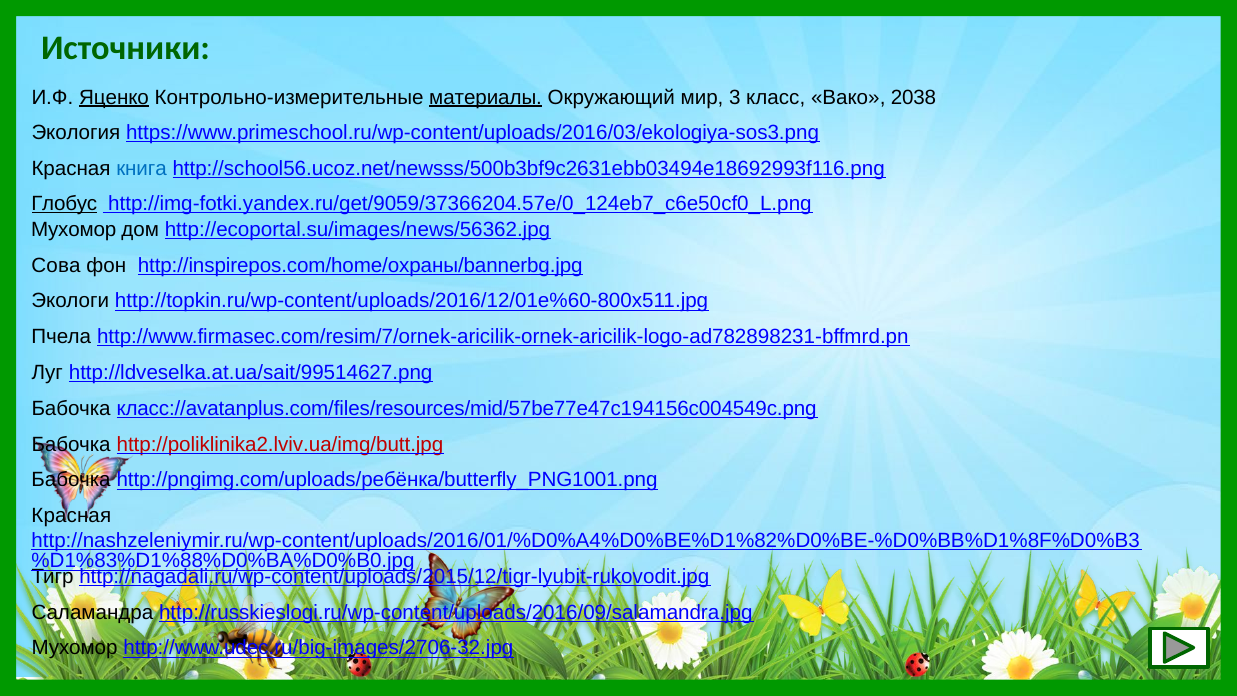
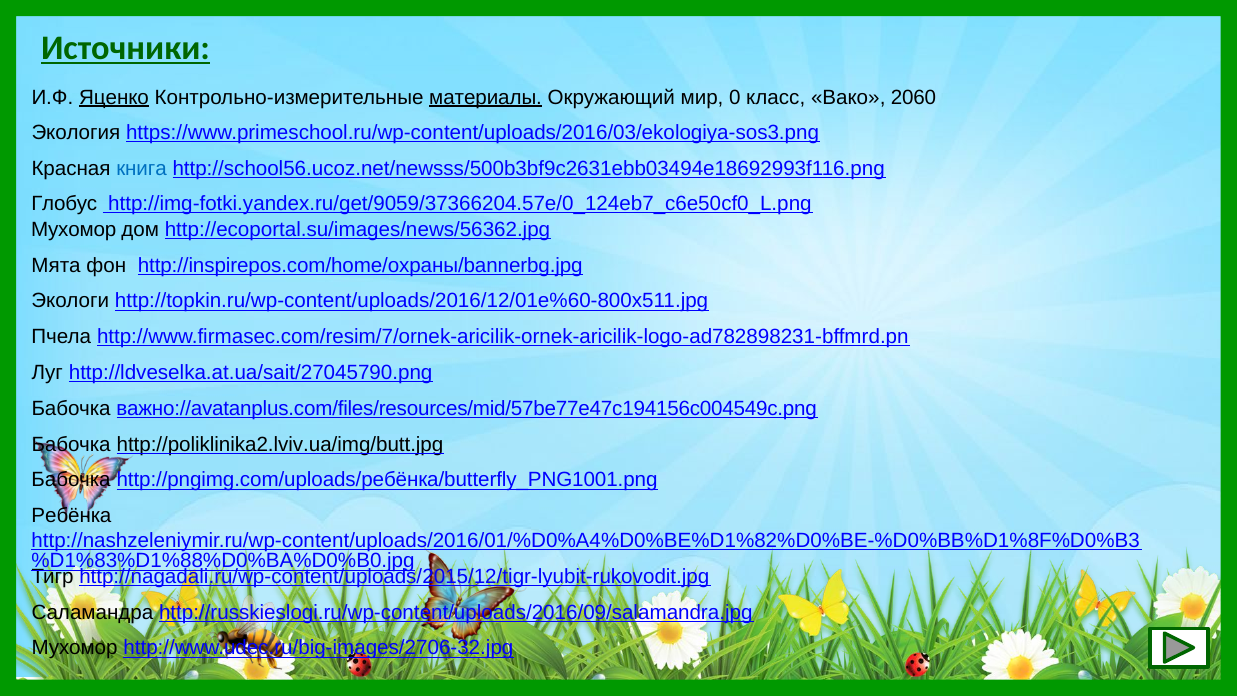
Источники underline: none -> present
3: 3 -> 0
2038: 2038 -> 2060
Глобус underline: present -> none
Сова: Сова -> Мята
http://ldveselka.at.ua/sait/99514627.png: http://ldveselka.at.ua/sait/99514627.png -> http://ldveselka.at.ua/sait/27045790.png
класс://avatanplus.com/files/resources/mid/57be77e47c194156c004549c.png: класс://avatanplus.com/files/resources/mid/57be77e47c194156c004549c.png -> важно://avatanplus.com/files/resources/mid/57be77e47c194156c004549c.png
http://poliklinika2.lviv.ua/img/butt.jpg colour: red -> black
Красная at (71, 516): Красная -> Ребёнка
